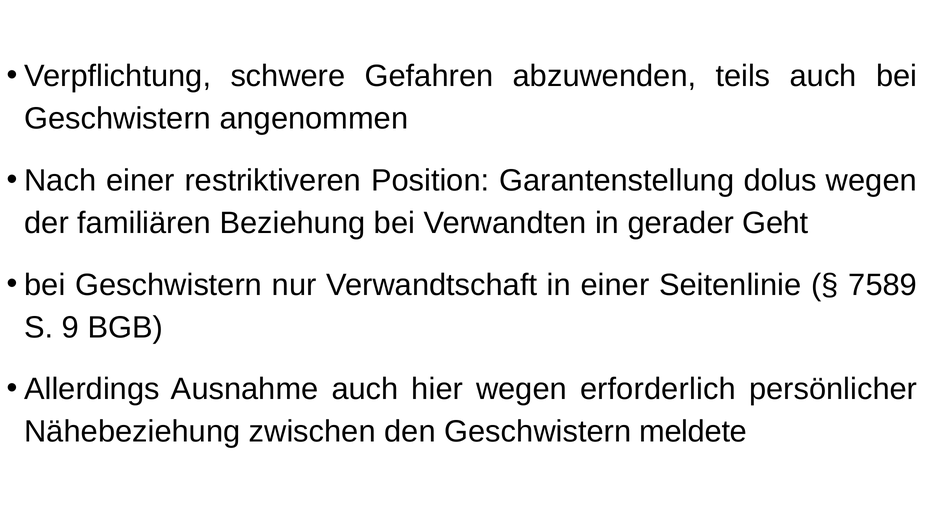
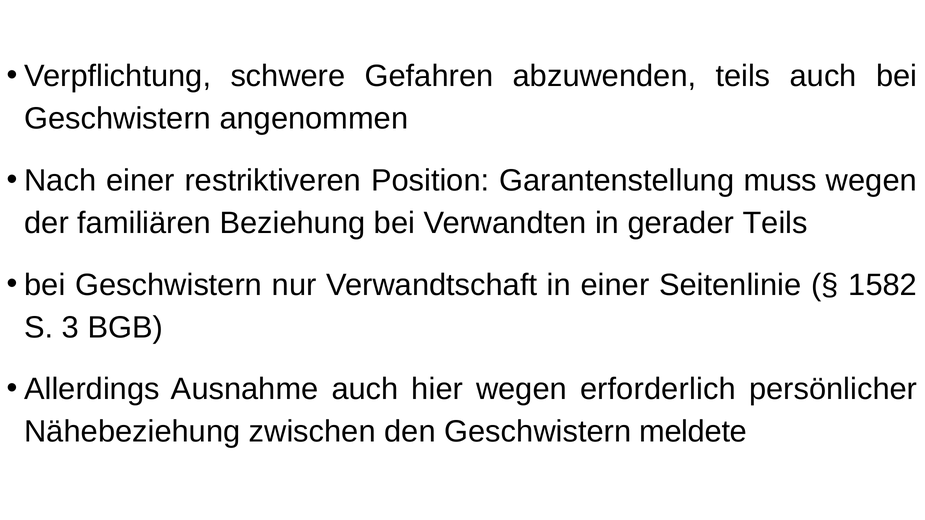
dolus: dolus -> muss
gerader Geht: Geht -> Teils
7589: 7589 -> 1582
9: 9 -> 3
